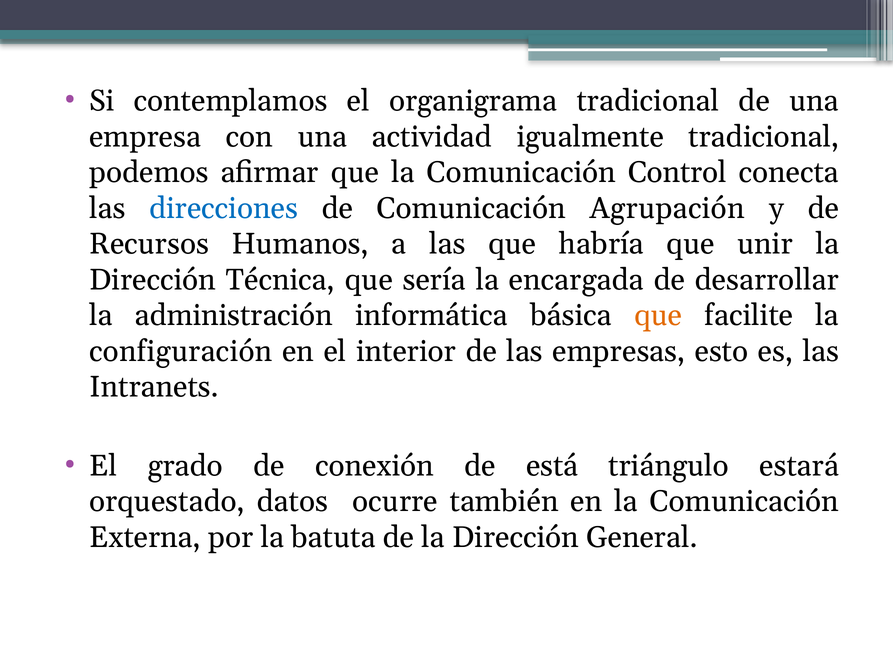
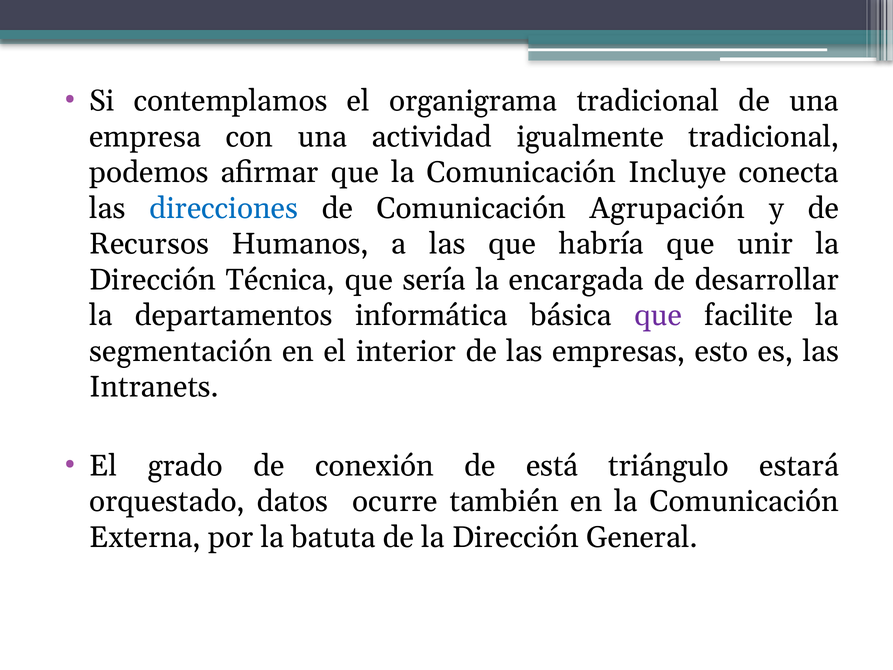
Control: Control -> Incluye
administración: administración -> departamentos
que at (658, 315) colour: orange -> purple
configuración: configuración -> segmentación
